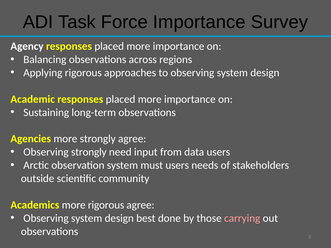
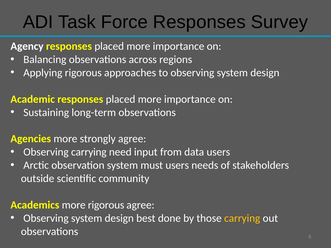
Force Importance: Importance -> Responses
Observing strongly: strongly -> carrying
carrying at (242, 218) colour: pink -> yellow
